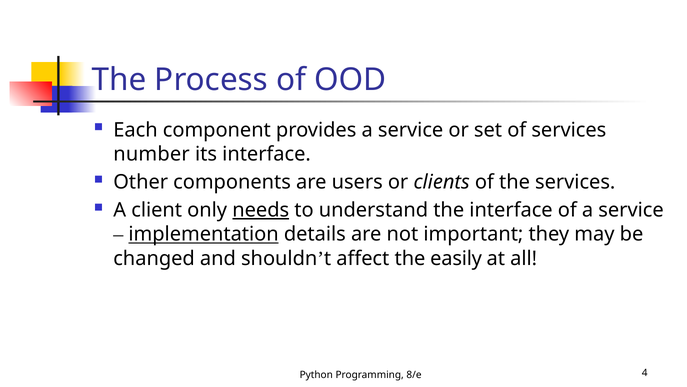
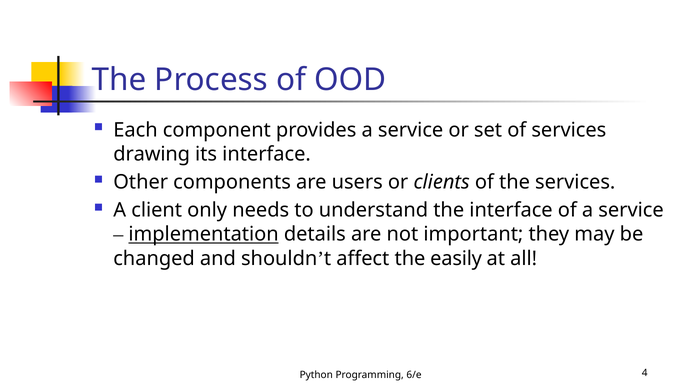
number: number -> drawing
needs underline: present -> none
8/e: 8/e -> 6/e
